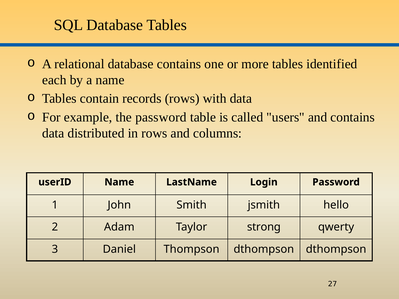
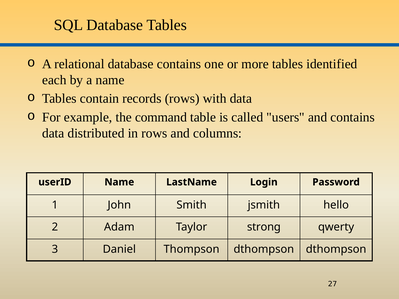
the password: password -> command
